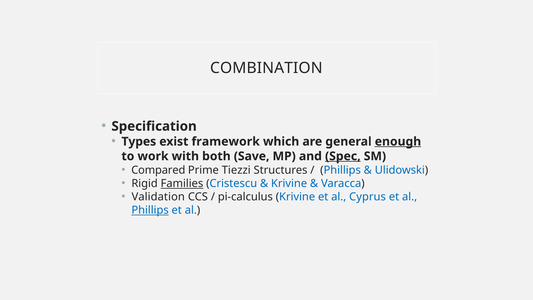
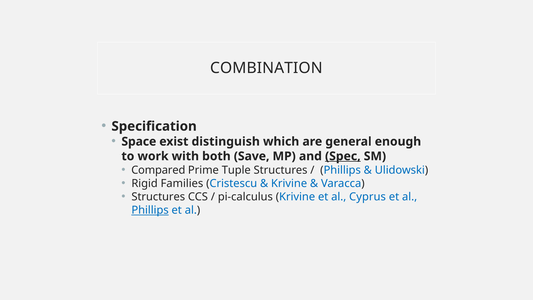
Types: Types -> Space
framework: framework -> distinguish
enough underline: present -> none
Tiezzi: Tiezzi -> Tuple
Families underline: present -> none
Validation at (158, 197): Validation -> Structures
